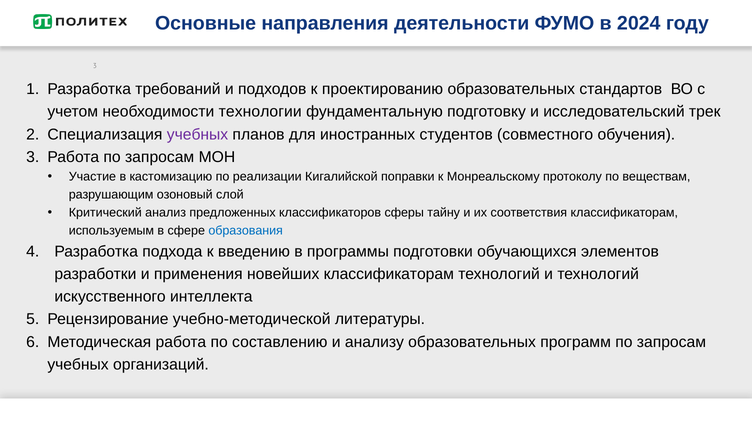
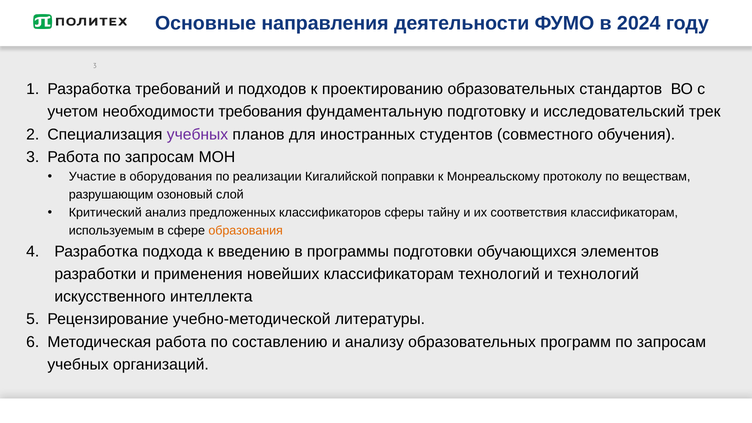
технологии: технологии -> требования
кастомизацию: кастомизацию -> оборудования
образования colour: blue -> orange
